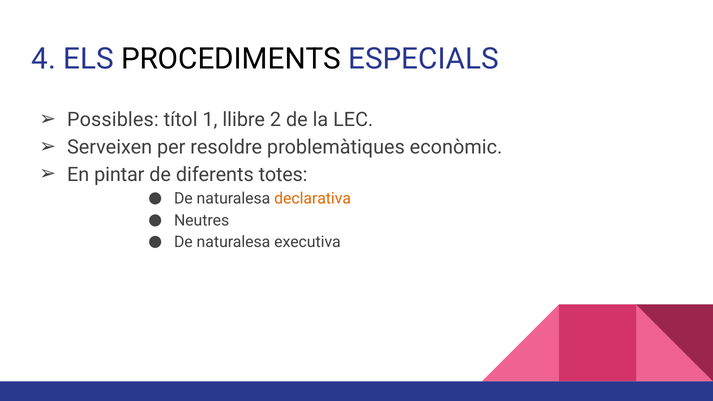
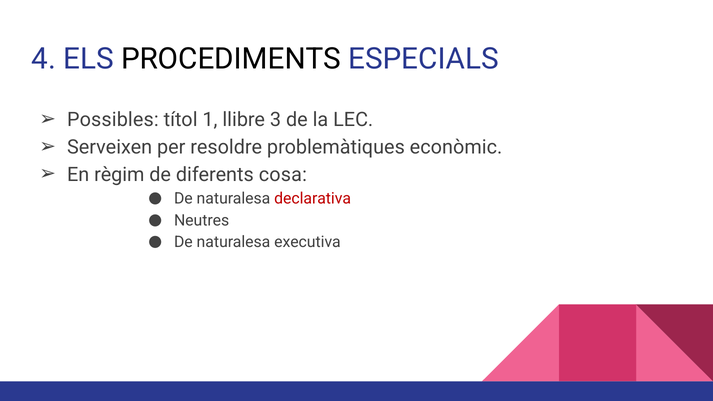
2: 2 -> 3
pintar: pintar -> règim
totes: totes -> cosa
declarativa colour: orange -> red
